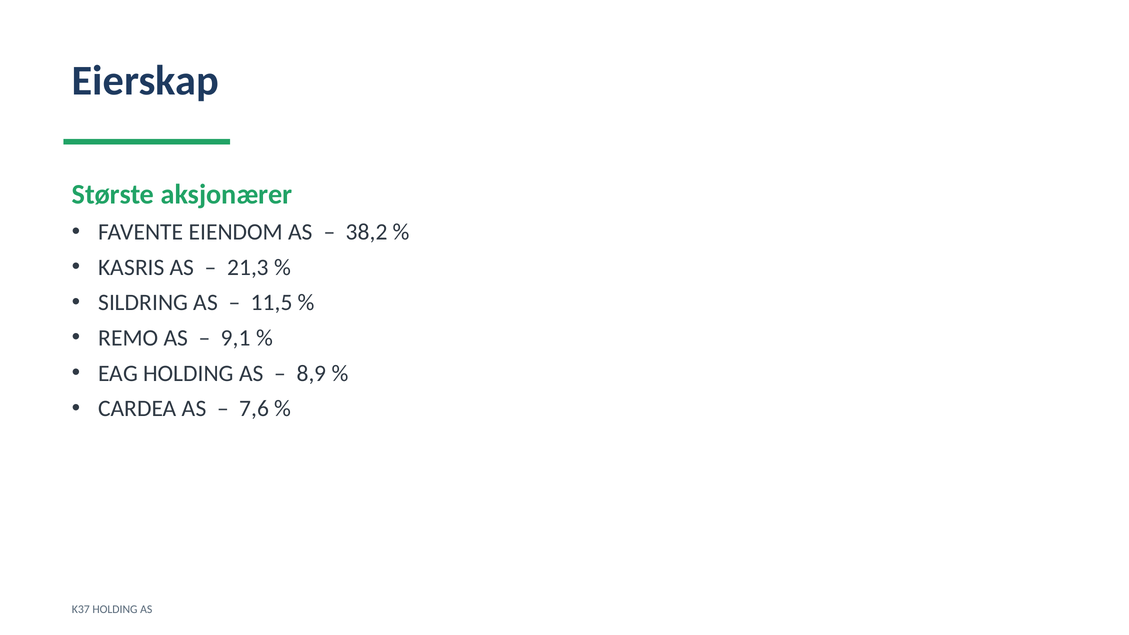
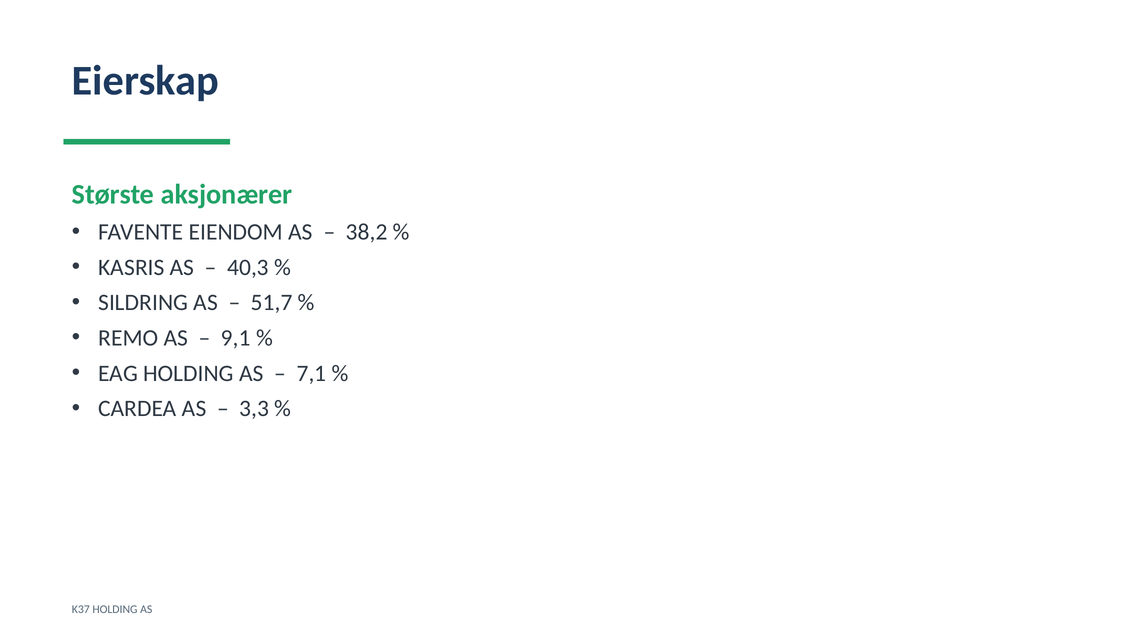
21,3: 21,3 -> 40,3
11,5: 11,5 -> 51,7
8,9: 8,9 -> 7,1
7,6: 7,6 -> 3,3
